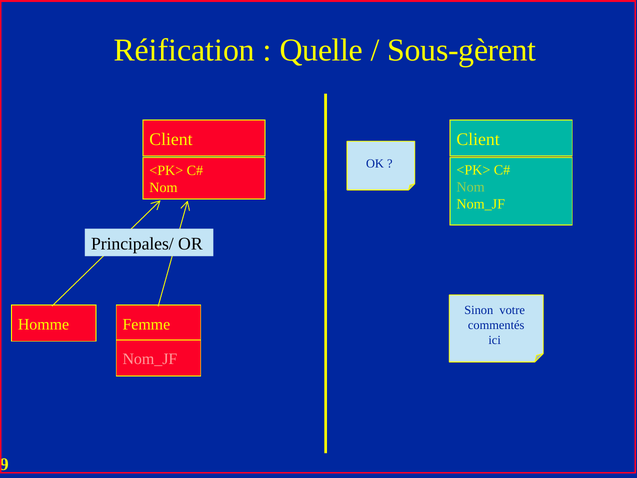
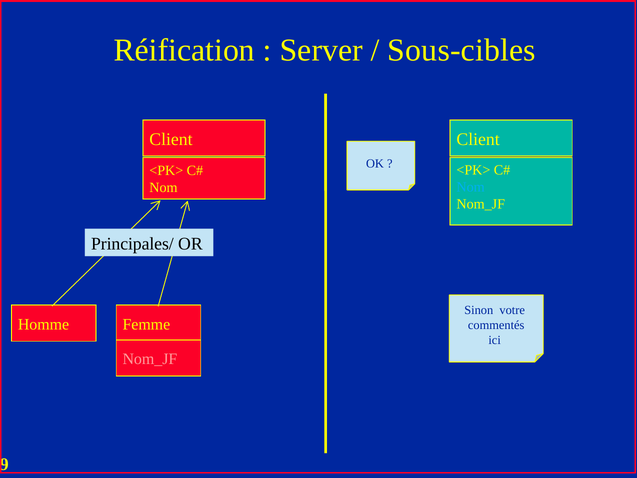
Quelle: Quelle -> Server
Sous-gèrent: Sous-gèrent -> Sous-cibles
Nom at (471, 187) colour: light green -> light blue
